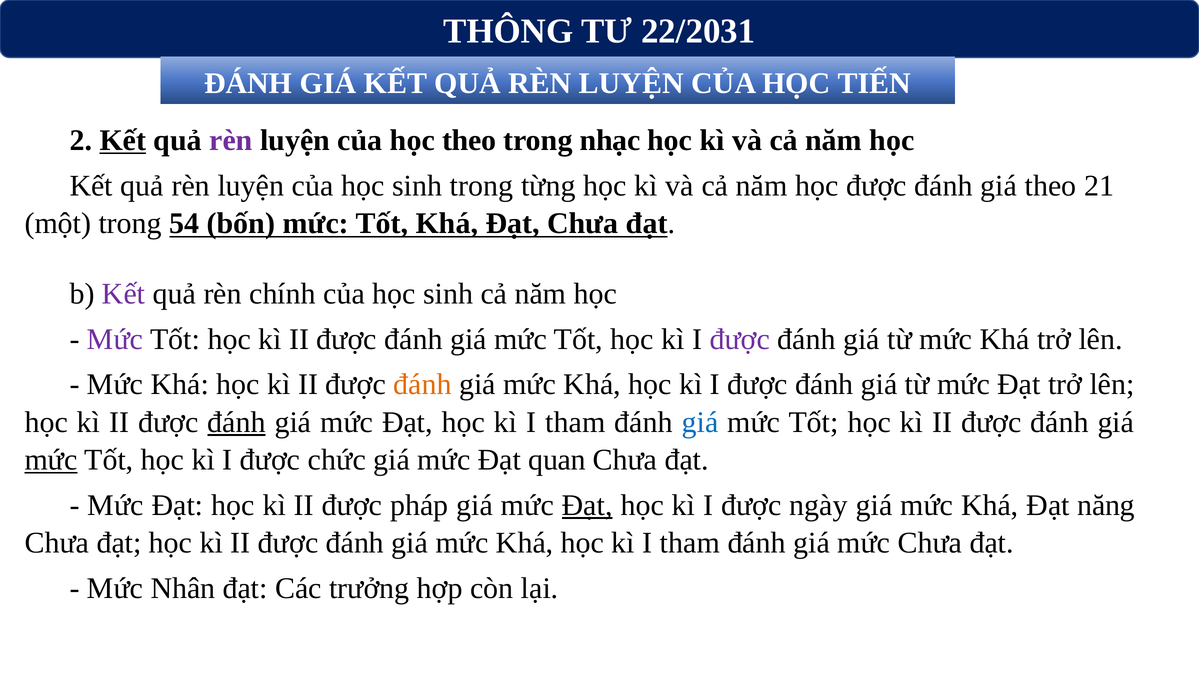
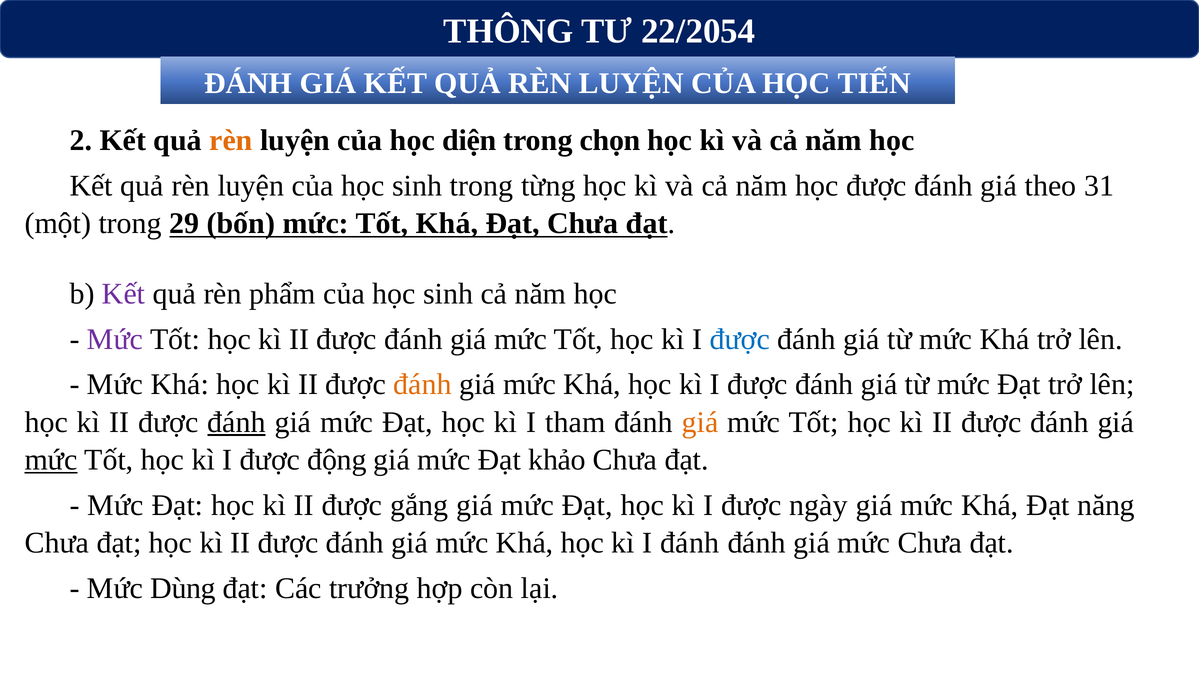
22/2031: 22/2031 -> 22/2054
Kết at (123, 140) underline: present -> none
rèn at (231, 140) colour: purple -> orange
học theo: theo -> diện
nhạc: nhạc -> chọn
21: 21 -> 31
54: 54 -> 29
chính: chính -> phẩm
được at (740, 340) colour: purple -> blue
giá at (700, 423) colour: blue -> orange
chức: chức -> động
quan: quan -> khảo
pháp: pháp -> gắng
Đạt at (587, 506) underline: present -> none
tham at (690, 543): tham -> đánh
Nhân: Nhân -> Dùng
